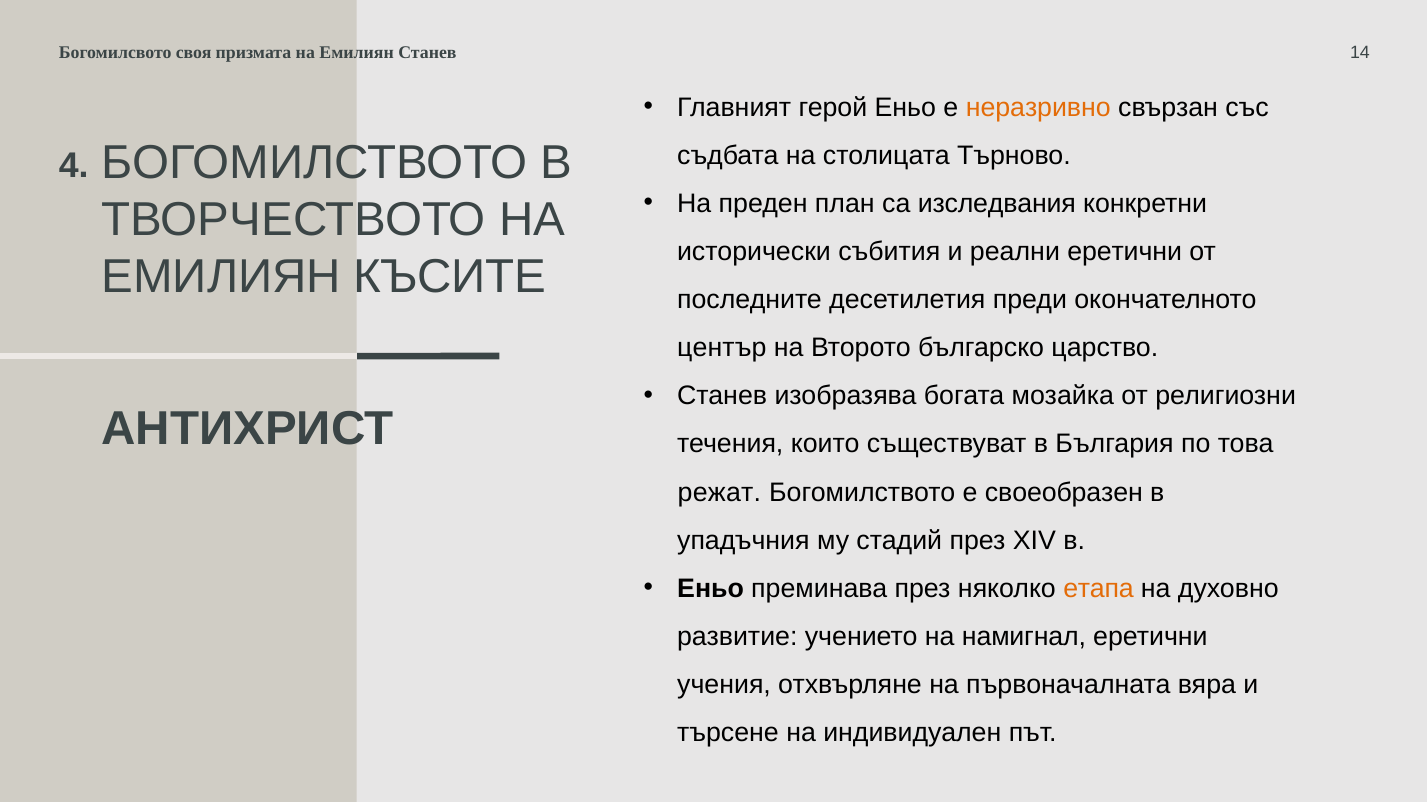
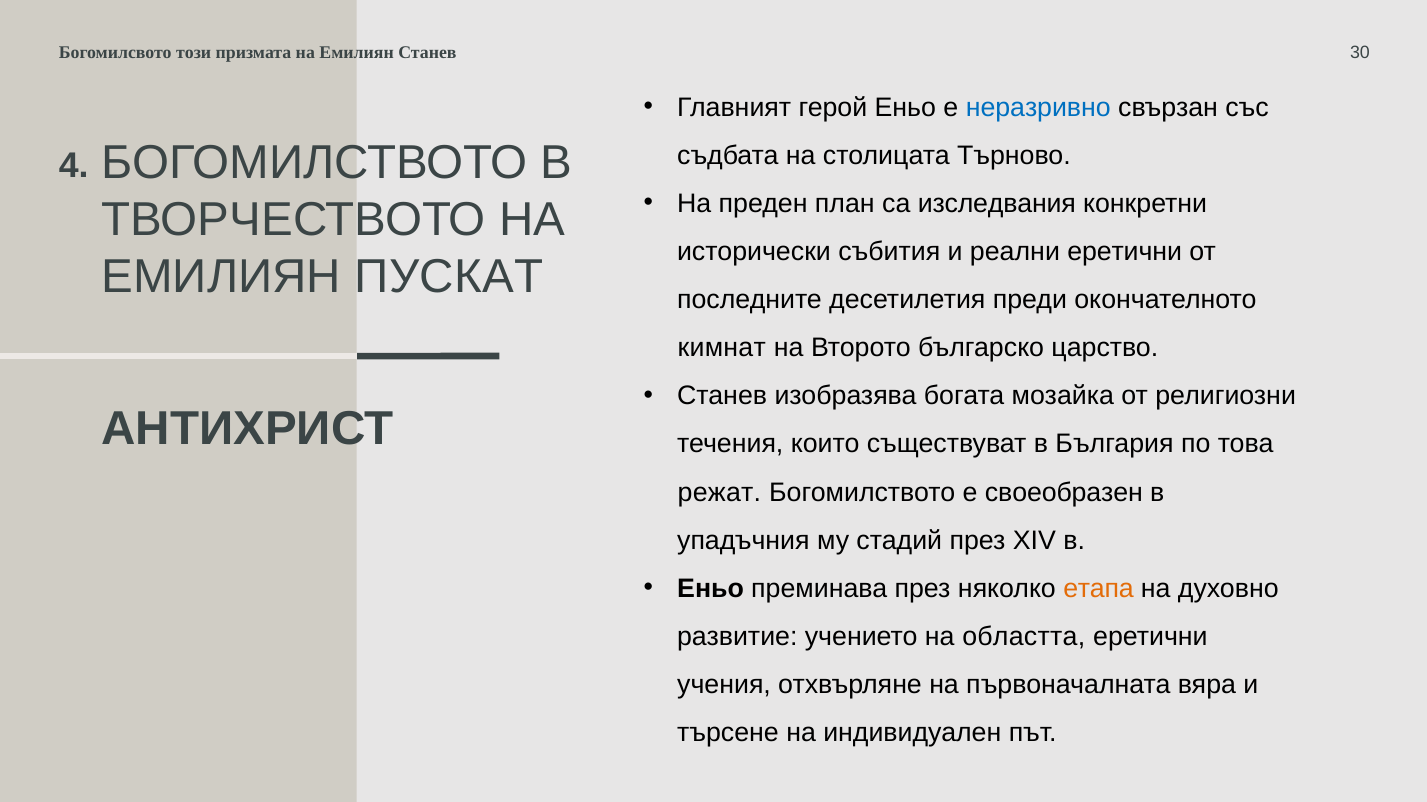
своя: своя -> този
14: 14 -> 30
неразривно colour: orange -> blue
КЪСИТЕ: КЪСИТЕ -> ПУСКАТ
център: център -> кимнат
намигнал: намигнал -> областта
